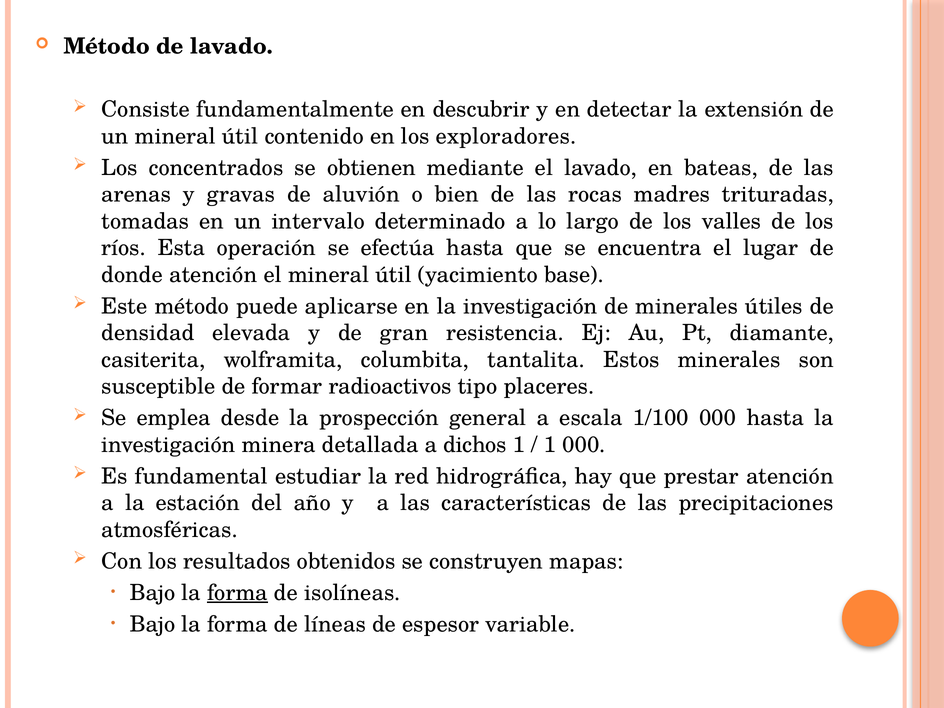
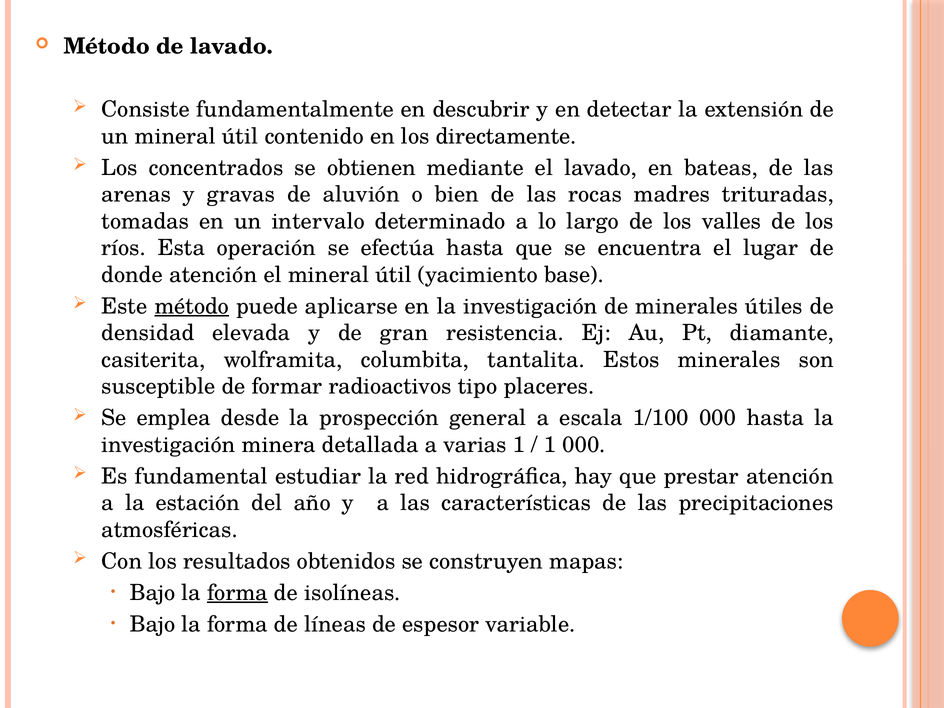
exploradores: exploradores -> directamente
método at (192, 306) underline: none -> present
dichos: dichos -> varias
